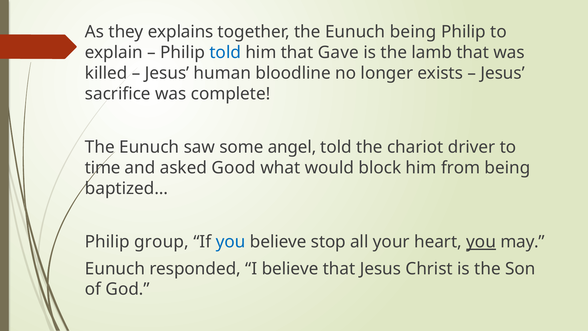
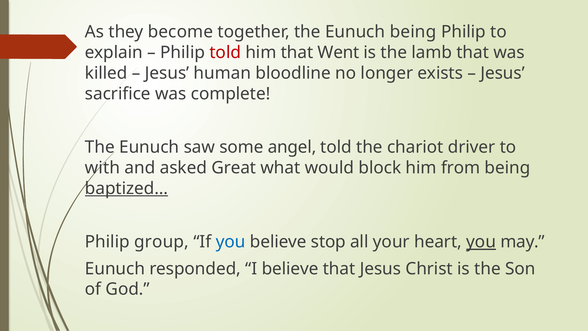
explains: explains -> become
told at (225, 53) colour: blue -> red
Gave: Gave -> Went
time: time -> with
Good: Good -> Great
baptized… underline: none -> present
